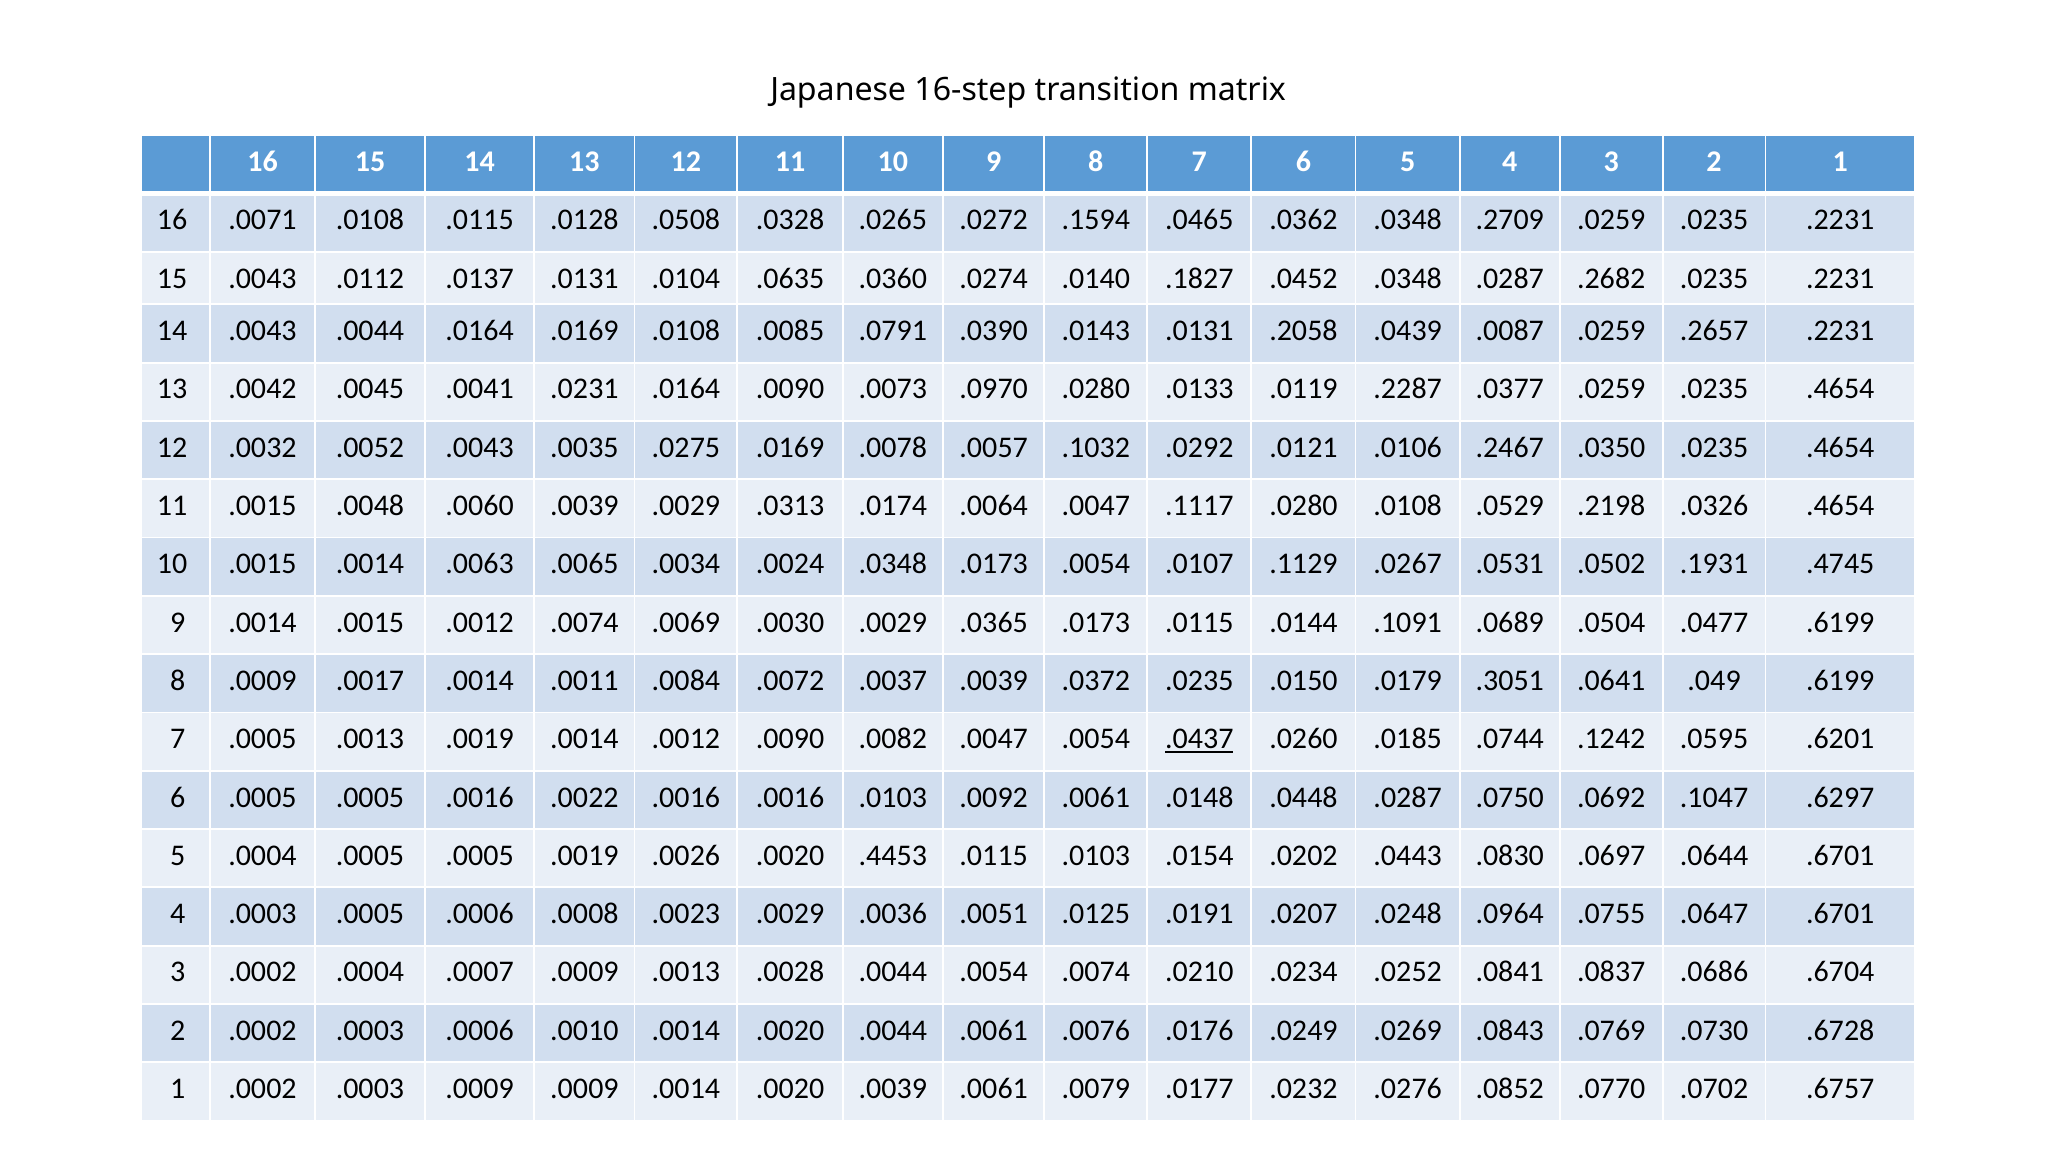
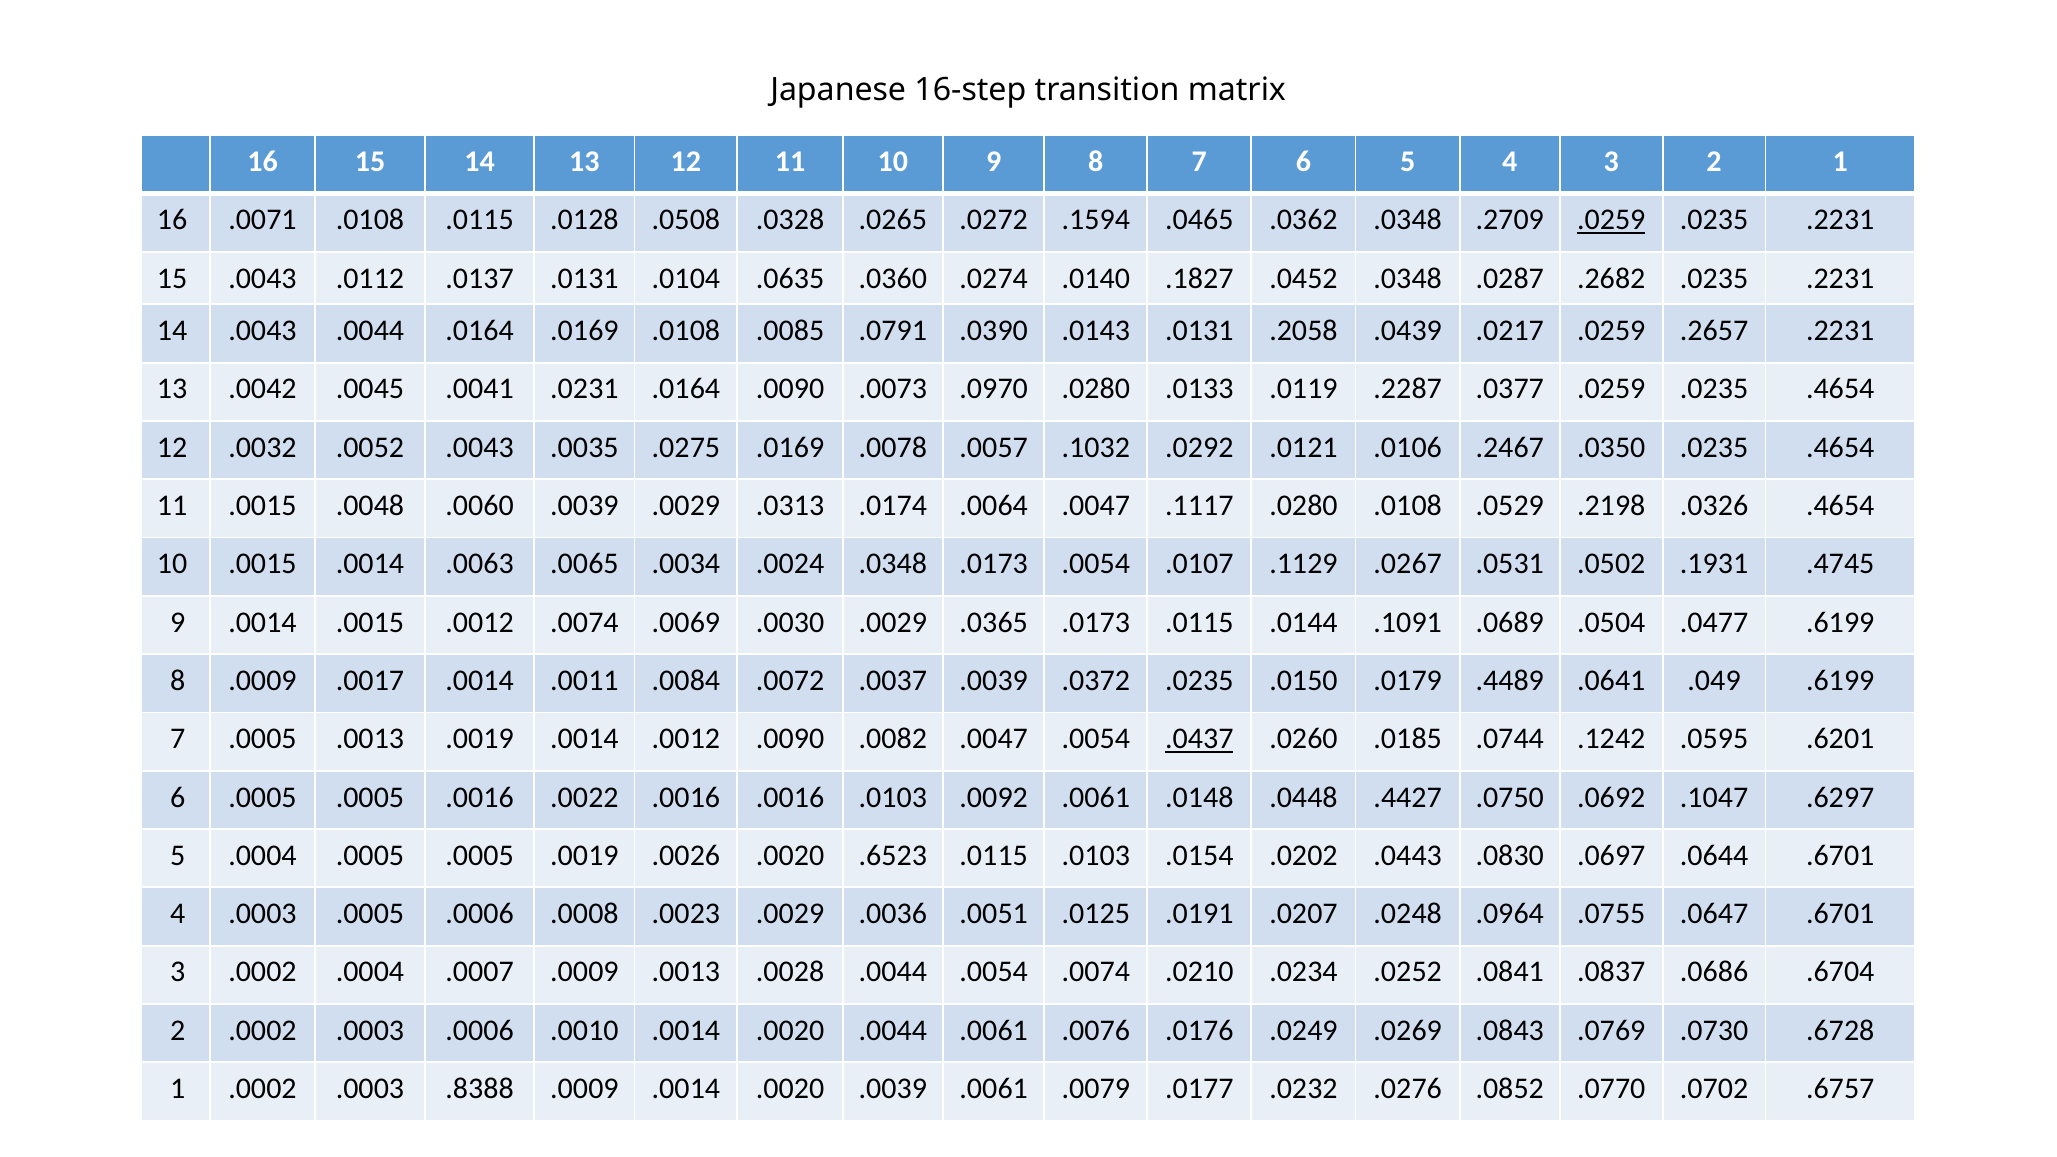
.0259 at (1611, 220) underline: none -> present
.0087: .0087 -> .0217
.3051: .3051 -> .4489
.0448 .0287: .0287 -> .4427
.4453: .4453 -> .6523
.0003 .0009: .0009 -> .8388
